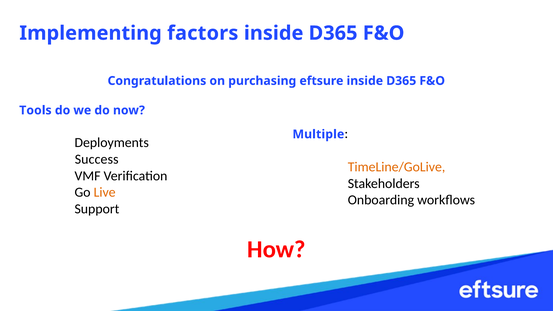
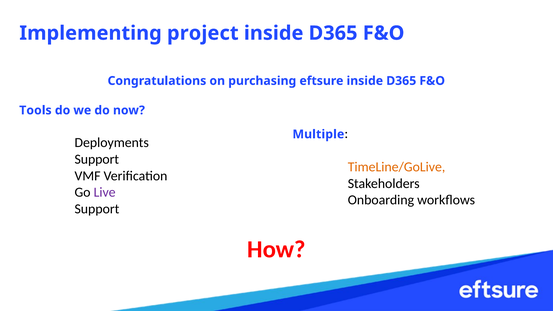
factors: factors -> project
Success at (97, 159): Success -> Support
Live colour: orange -> purple
